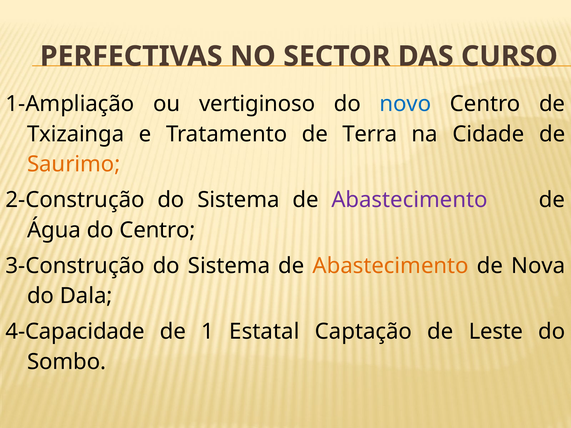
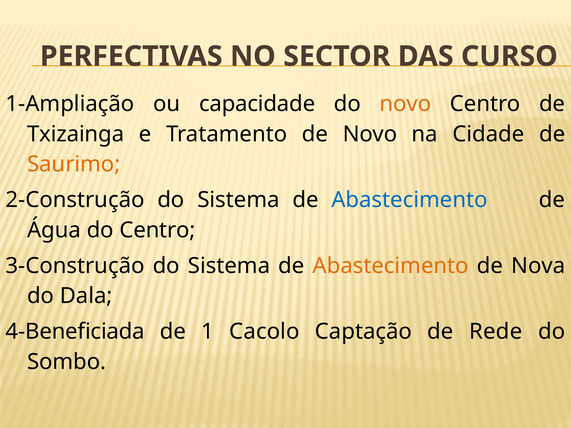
vertiginoso: vertiginoso -> capacidade
novo at (405, 104) colour: blue -> orange
de Terra: Terra -> Novo
Abastecimento at (409, 200) colour: purple -> blue
4-Capacidade: 4-Capacidade -> 4-Beneficiada
Estatal: Estatal -> Cacolo
Leste: Leste -> Rede
